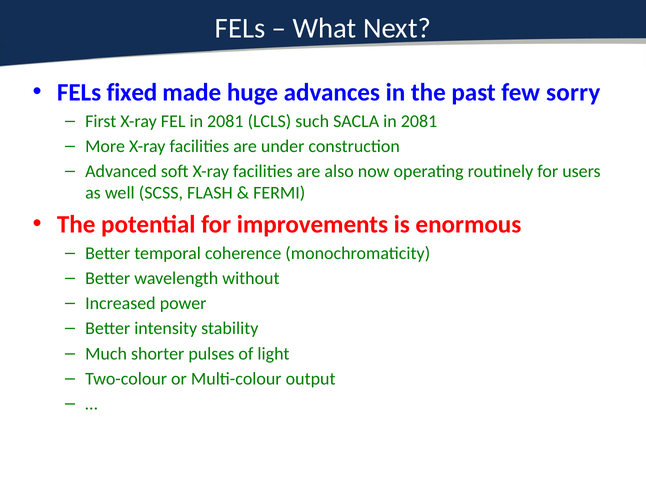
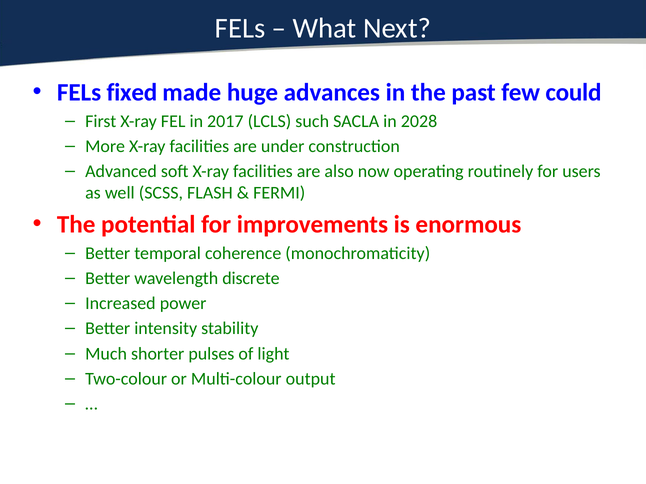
sorry: sorry -> could
FEL in 2081: 2081 -> 2017
SACLA in 2081: 2081 -> 2028
without: without -> discrete
